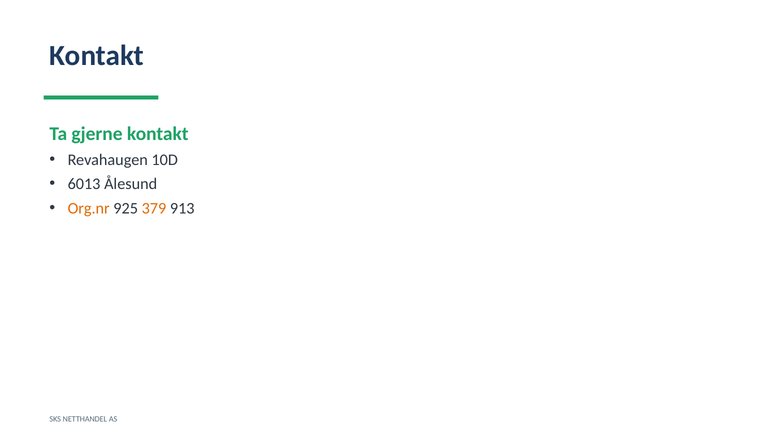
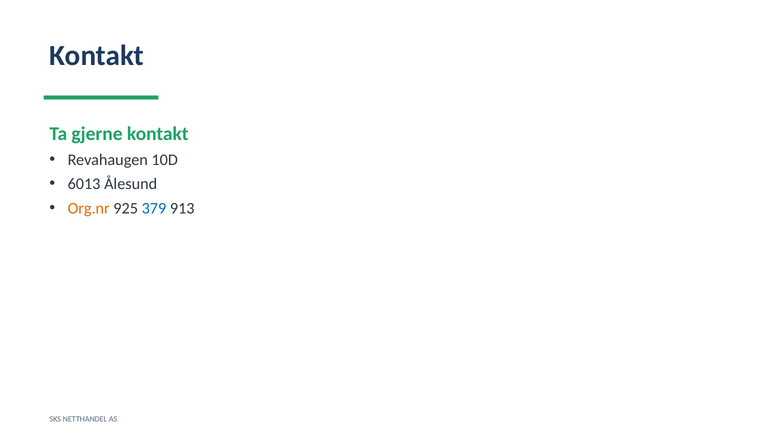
379 colour: orange -> blue
